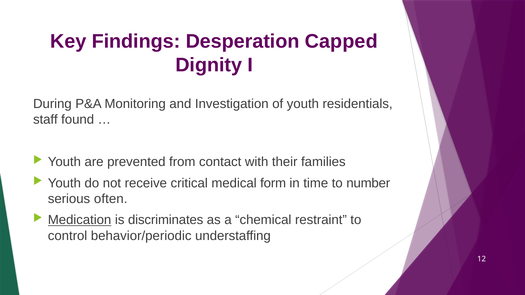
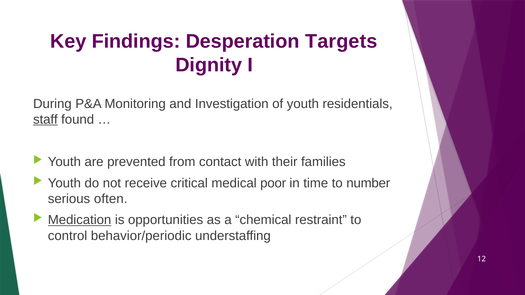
Capped: Capped -> Targets
staff underline: none -> present
form: form -> poor
discriminates: discriminates -> opportunities
